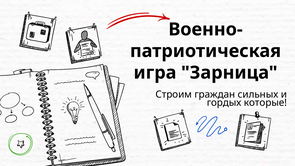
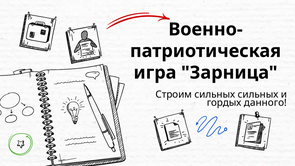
Строим граждан: граждан -> сильных
которые: которые -> данного
